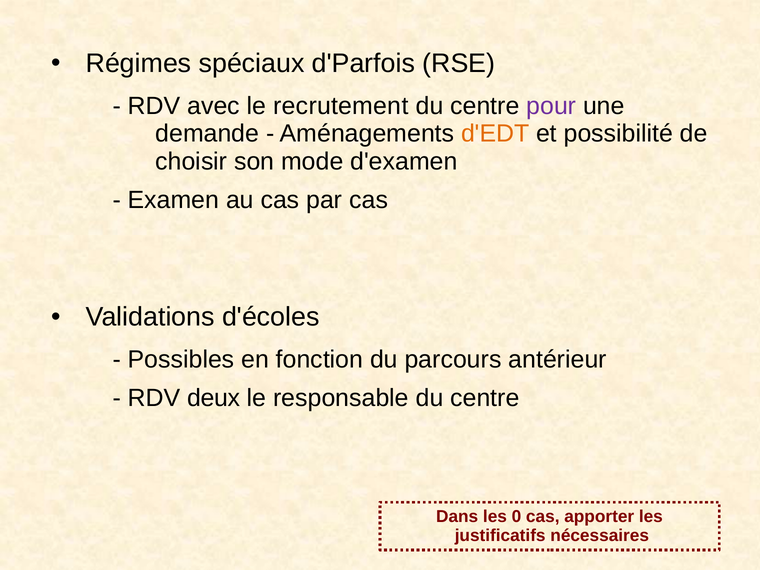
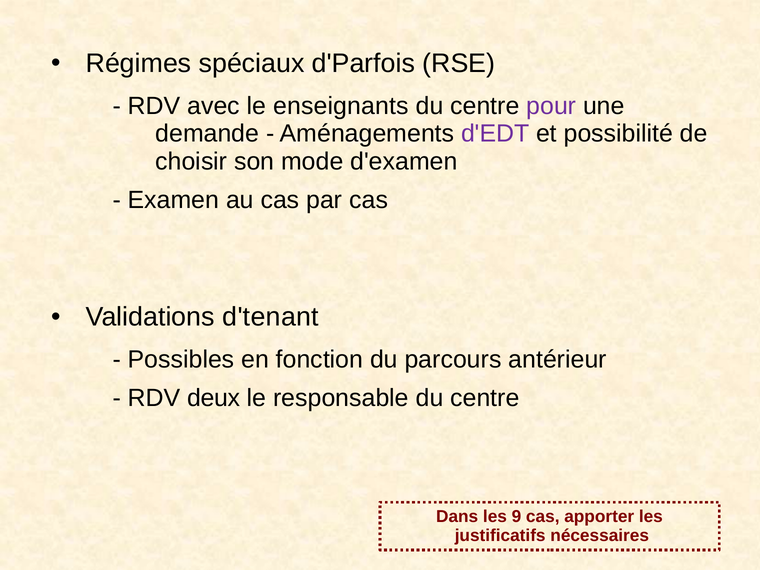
recrutement: recrutement -> enseignants
d'EDT colour: orange -> purple
d'écoles: d'écoles -> d'tenant
0: 0 -> 9
